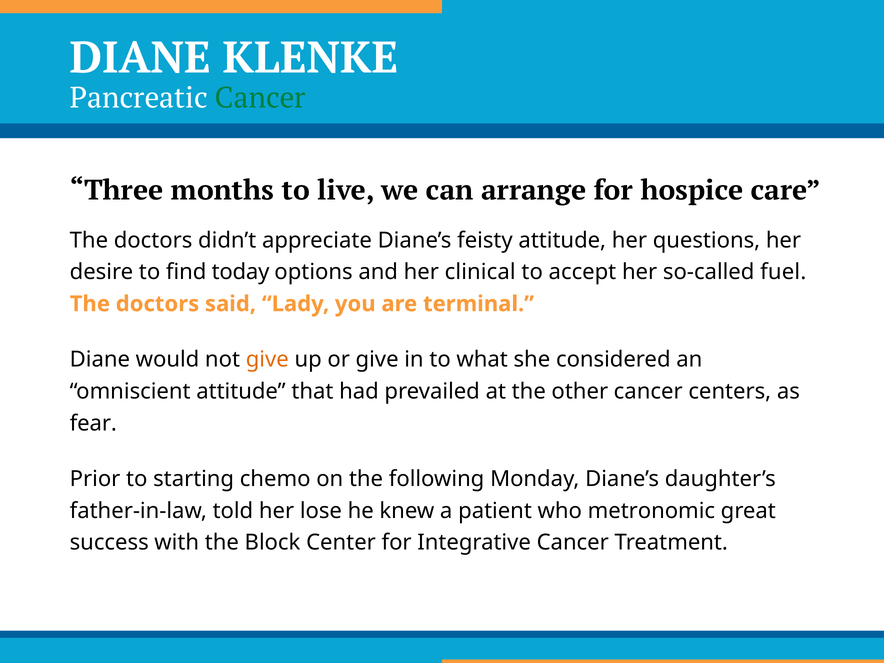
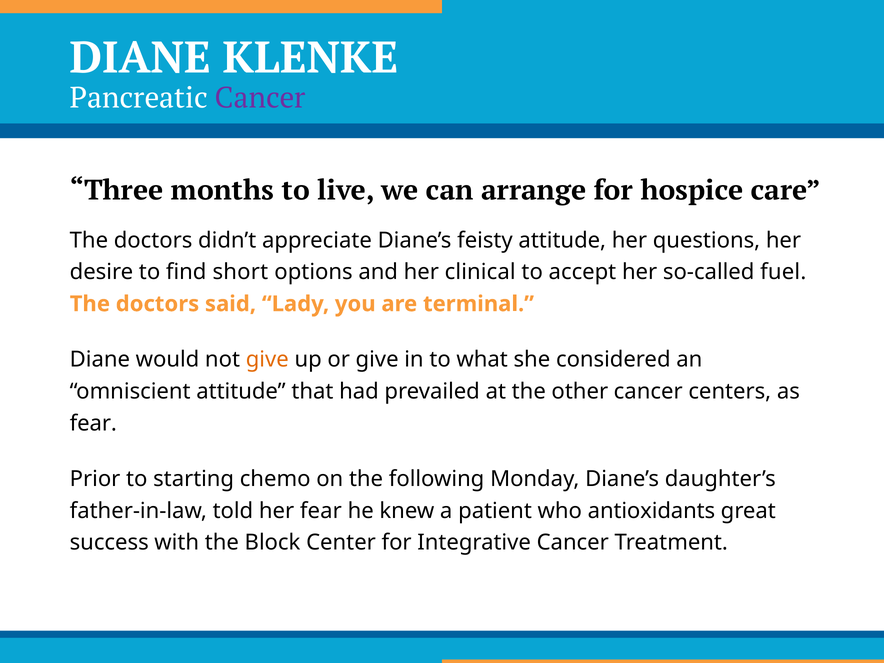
Cancer at (260, 98) colour: green -> purple
today: today -> short
her lose: lose -> fear
metronomic: metronomic -> antioxidants
